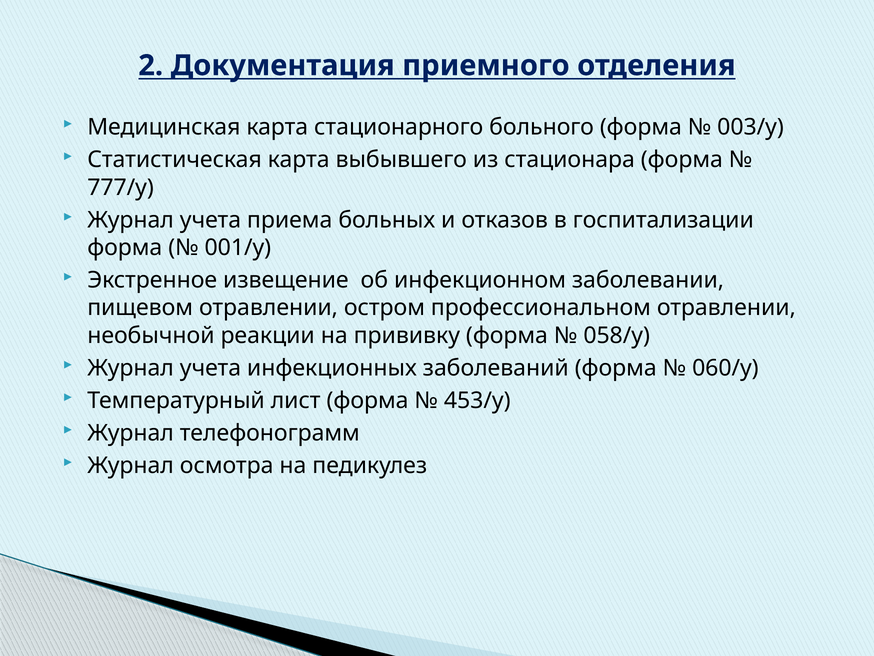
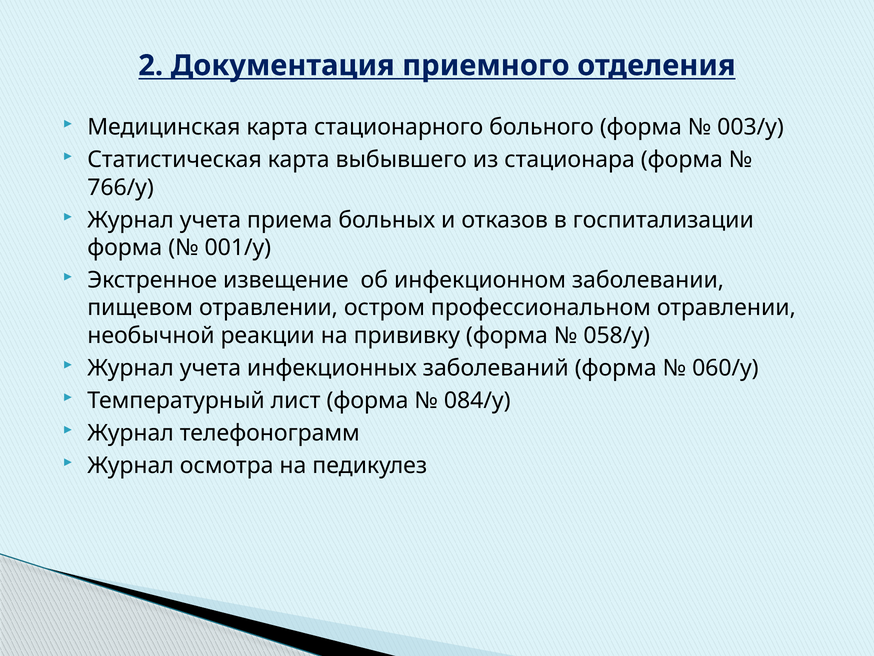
777/у: 777/у -> 766/у
453/у: 453/у -> 084/у
